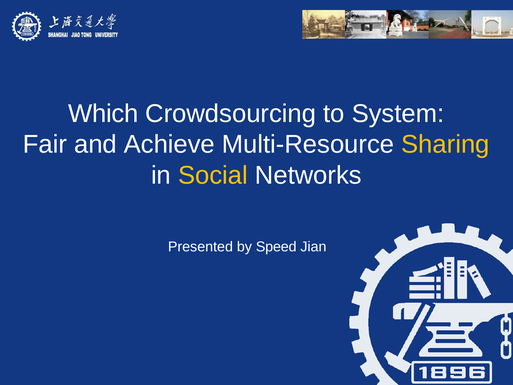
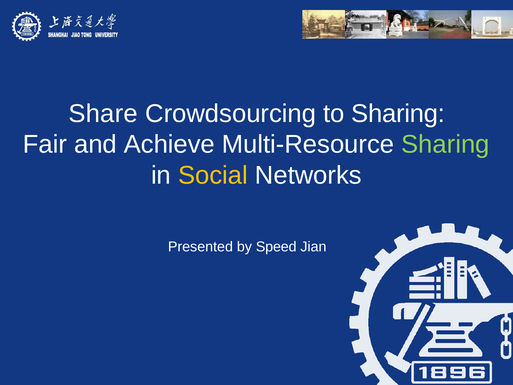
Which: Which -> Share
to System: System -> Sharing
Sharing at (445, 144) colour: yellow -> light green
